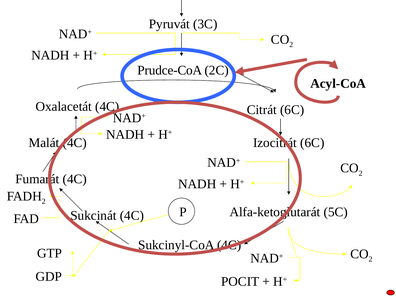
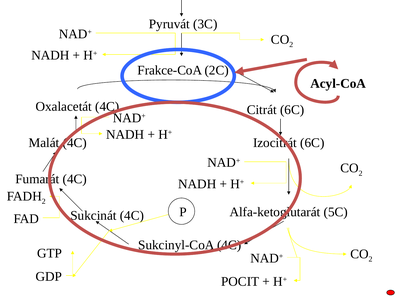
Prudce-CoA: Prudce-CoA -> Frakce-CoA
